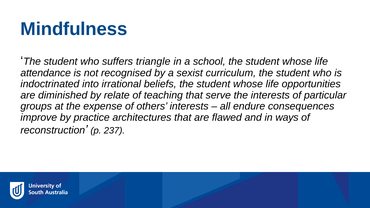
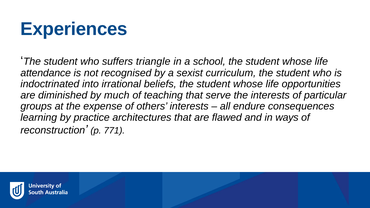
Mindfulness: Mindfulness -> Experiences
relate: relate -> much
improve: improve -> learning
237: 237 -> 771
